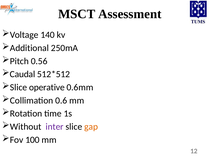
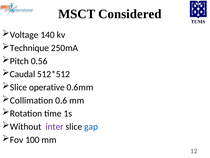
Assessment: Assessment -> Considered
Additional: Additional -> Technique
gap colour: orange -> blue
